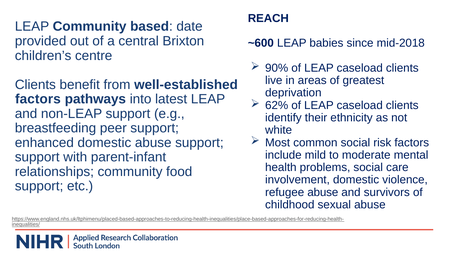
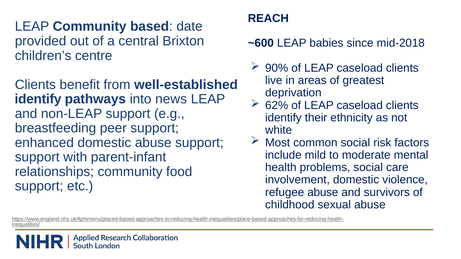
factors at (38, 99): factors -> identify
latest: latest -> news
